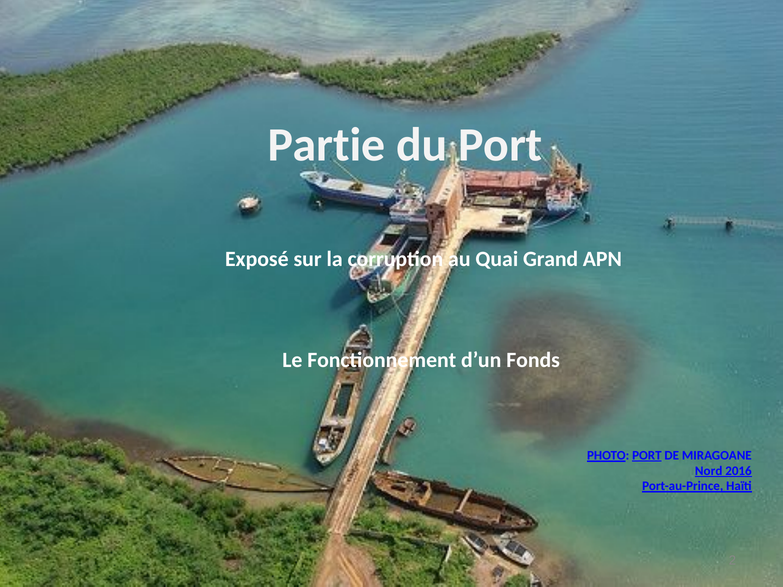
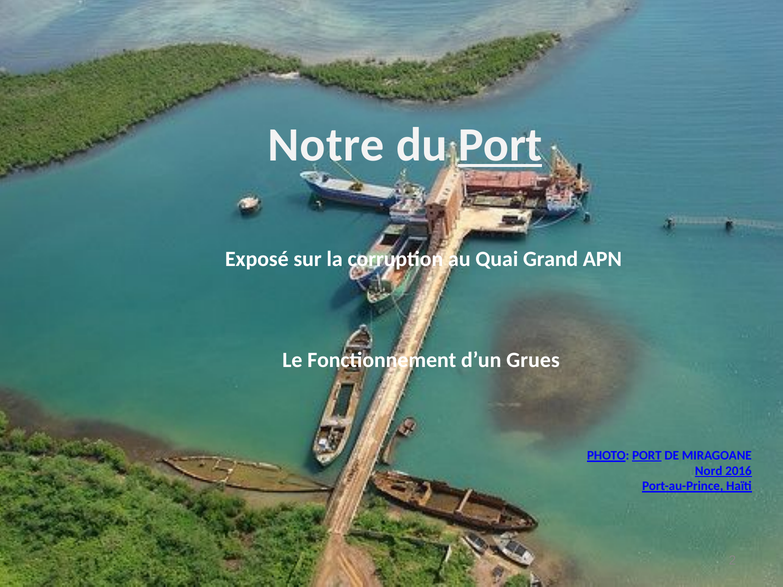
Partie: Partie -> Notre
Port at (500, 145) underline: none -> present
Fonds: Fonds -> Grues
